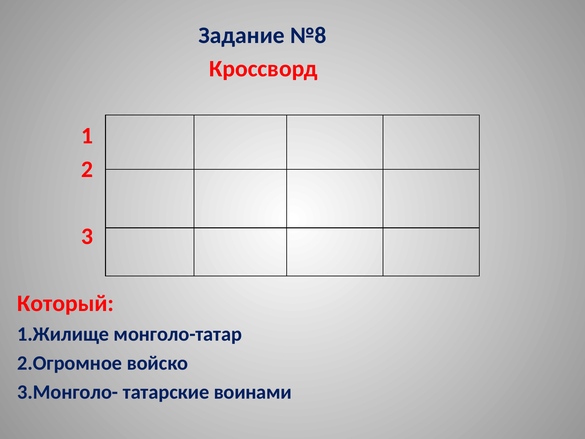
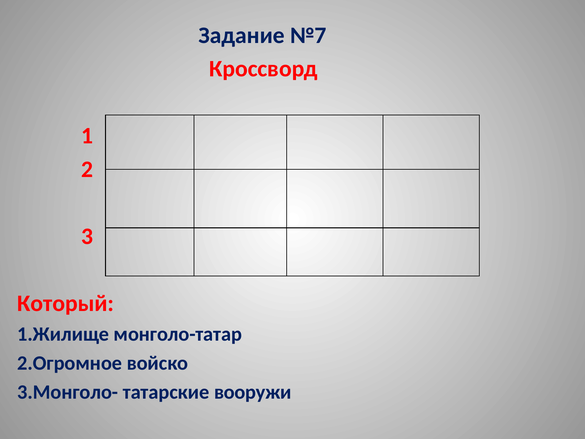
№8: №8 -> №7
воинами: воинами -> вооружи
